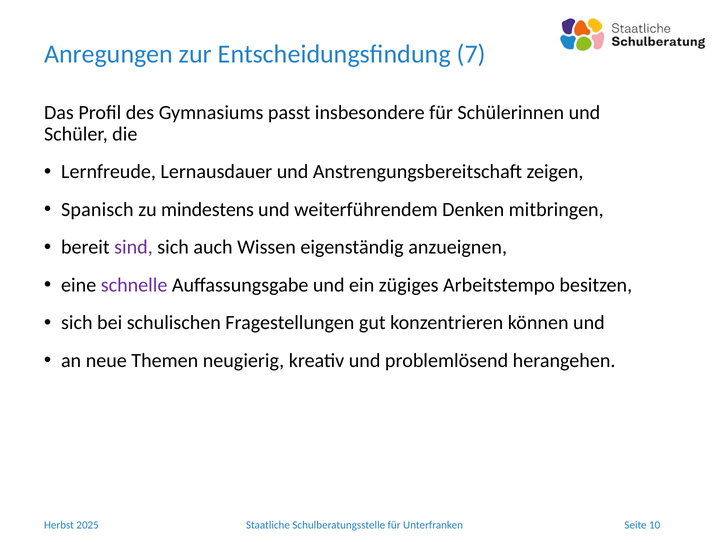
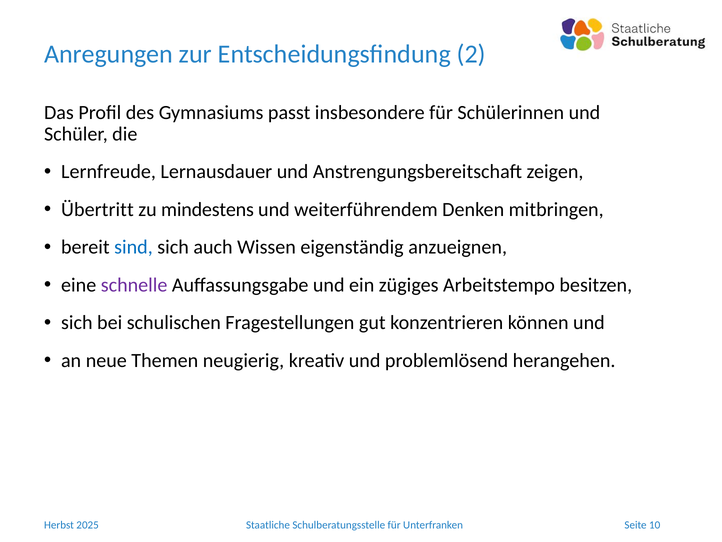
7: 7 -> 2
Spanisch: Spanisch -> Übertritt
sind colour: purple -> blue
